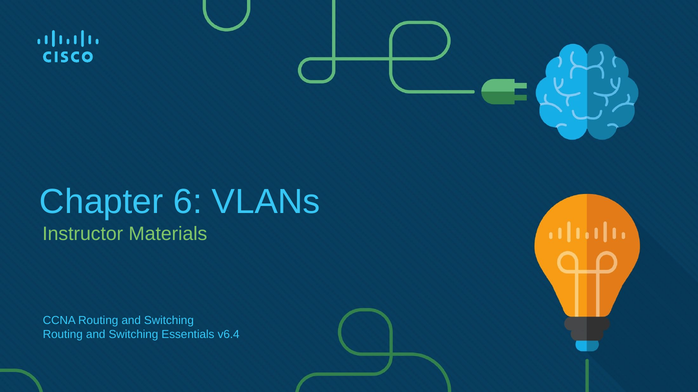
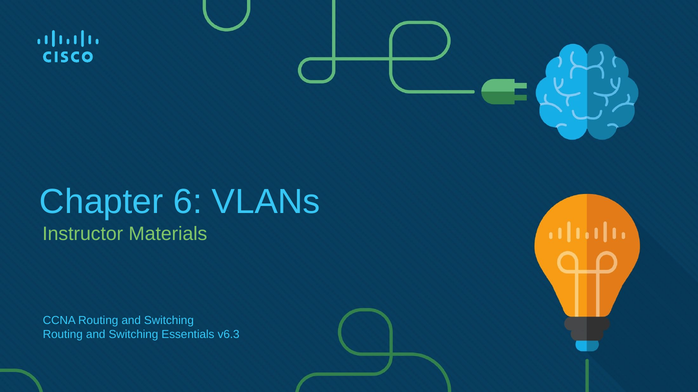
v6.4: v6.4 -> v6.3
